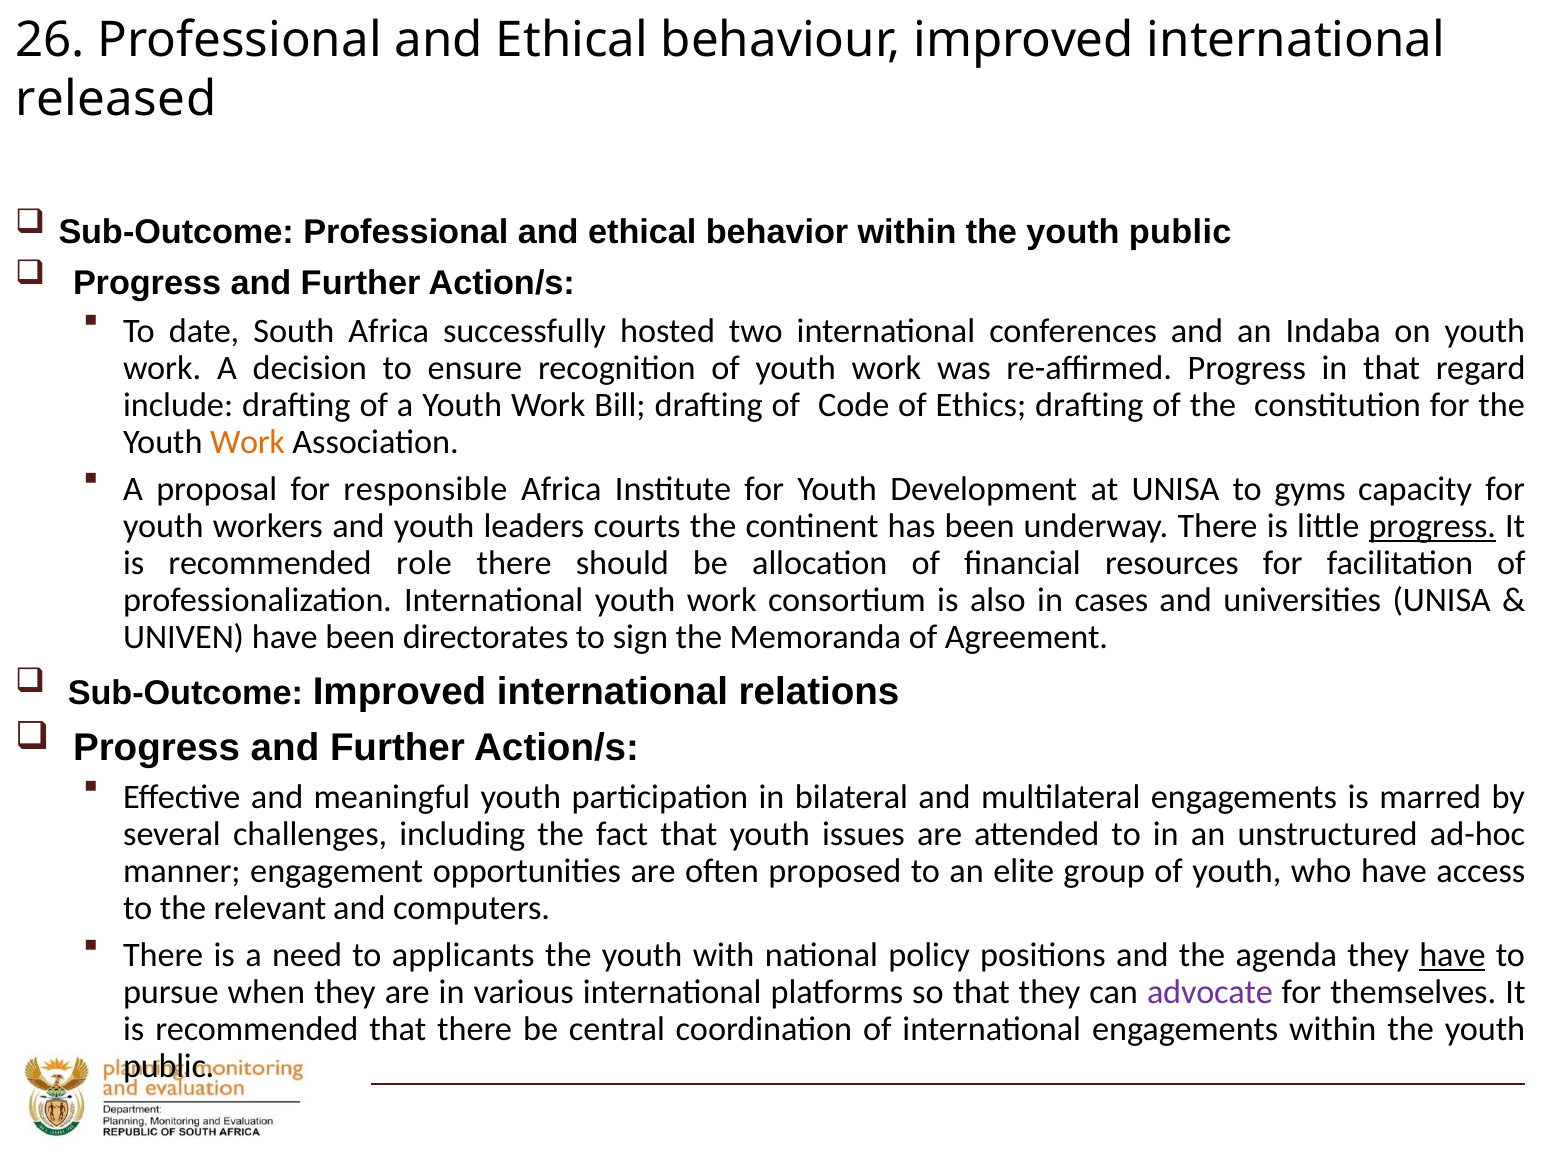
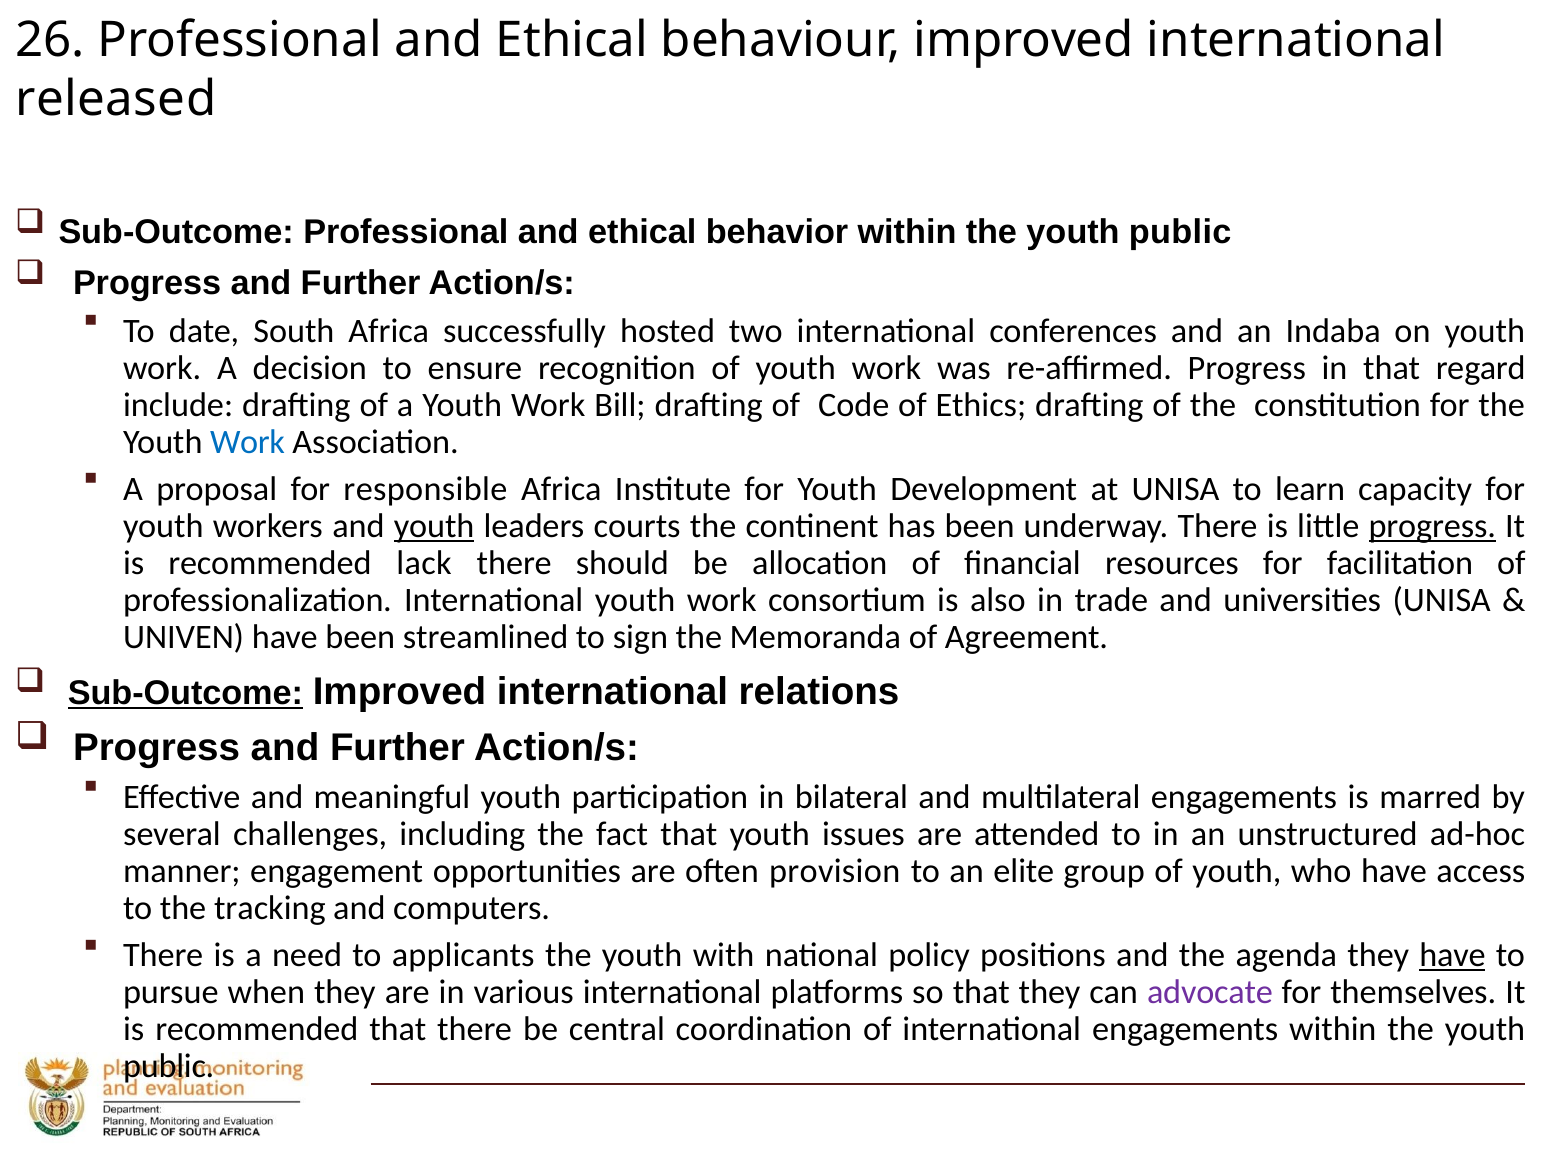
Work at (248, 442) colour: orange -> blue
gyms: gyms -> learn
youth at (434, 526) underline: none -> present
role: role -> lack
cases: cases -> trade
directorates: directorates -> streamlined
Sub-Outcome at (185, 693) underline: none -> present
proposed: proposed -> provision
relevant: relevant -> tracking
